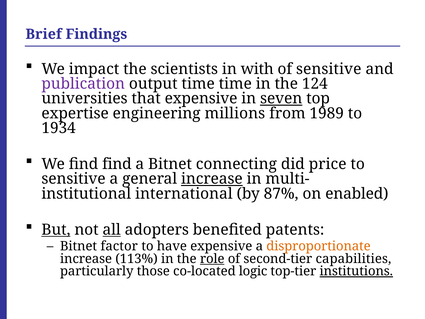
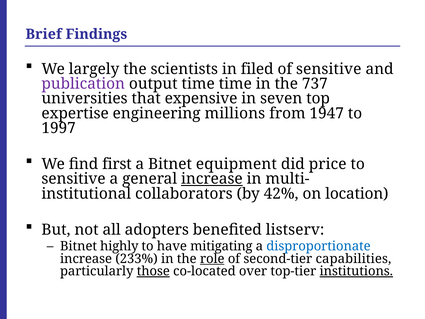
impact: impact -> largely
with: with -> filed
124: 124 -> 737
seven underline: present -> none
1989: 1989 -> 1947
1934: 1934 -> 1997
find find: find -> first
connecting: connecting -> equipment
international: international -> collaborators
87%: 87% -> 42%
enabled: enabled -> location
But underline: present -> none
all underline: present -> none
patents: patents -> listserv
factor: factor -> highly
have expensive: expensive -> mitigating
disproportionate colour: orange -> blue
113%: 113% -> 233%
those underline: none -> present
logic: logic -> over
